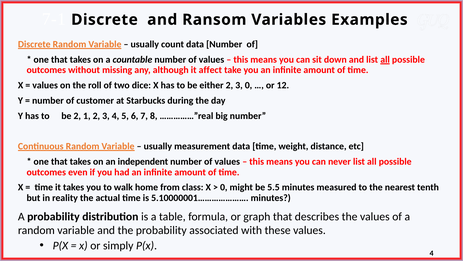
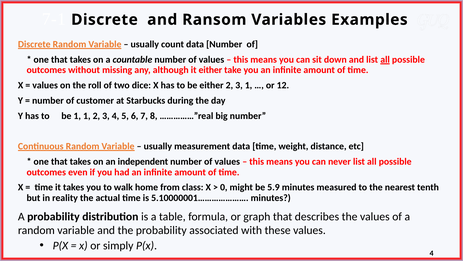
it affect: affect -> either
3 0: 0 -> 1
be 2: 2 -> 1
5.5: 5.5 -> 5.9
